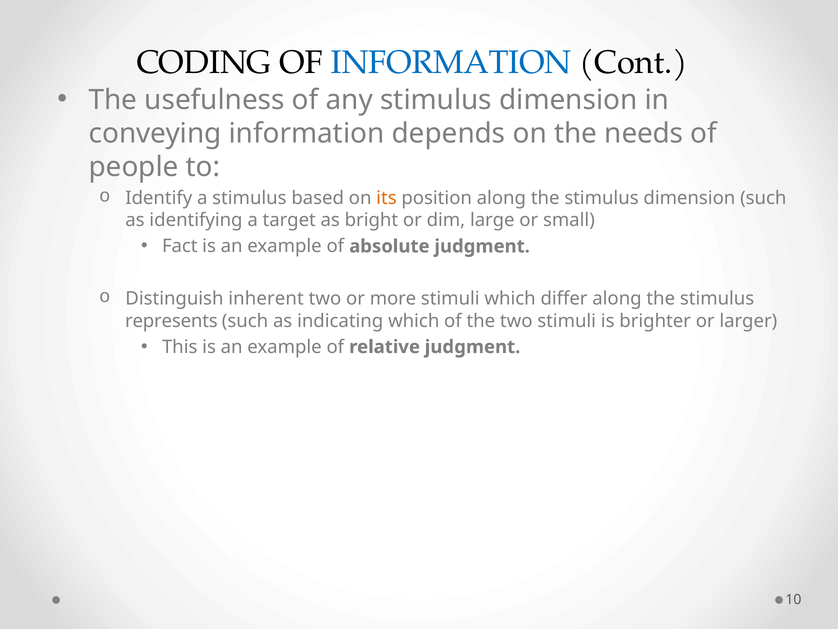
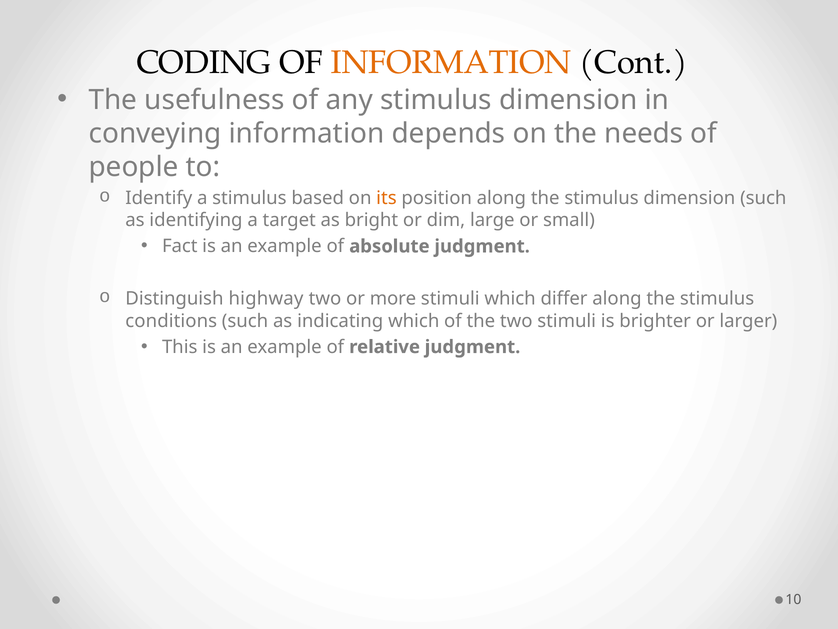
INFORMATION at (451, 62) colour: blue -> orange
inherent: inherent -> highway
represents: represents -> conditions
